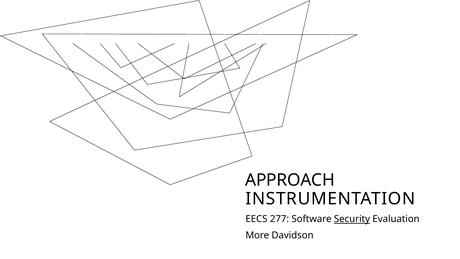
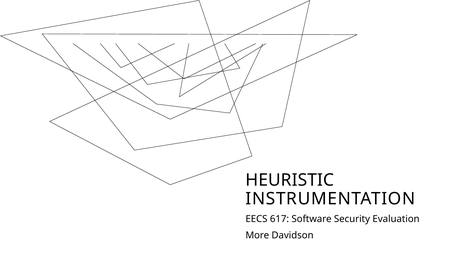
APPROACH: APPROACH -> HEURISTIC
277: 277 -> 617
Security underline: present -> none
